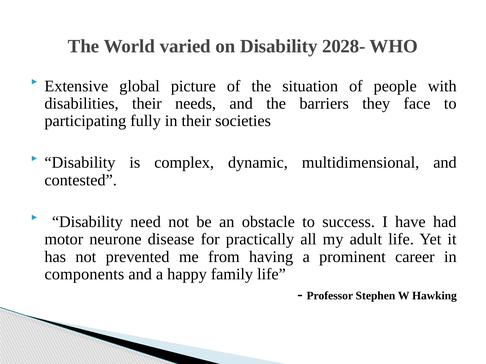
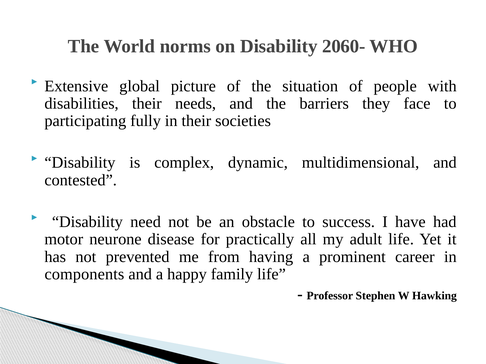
varied: varied -> norms
2028-: 2028- -> 2060-
